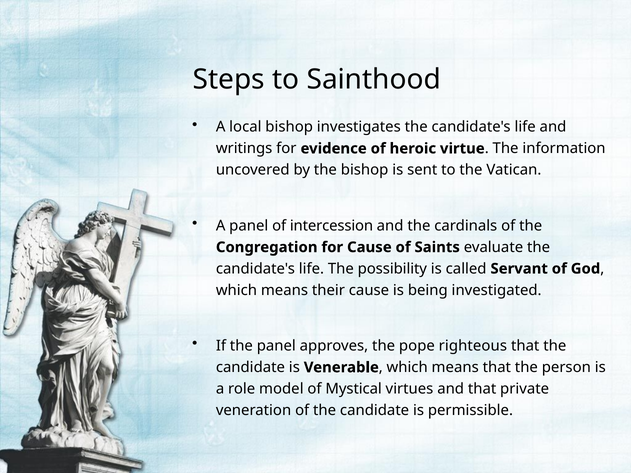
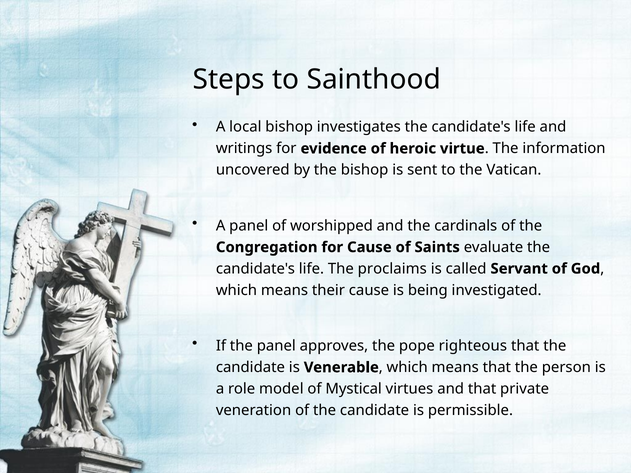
intercession: intercession -> worshipped
possibility: possibility -> proclaims
